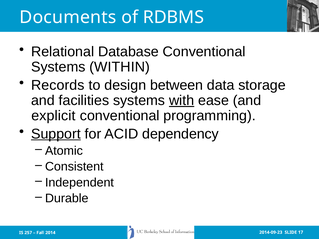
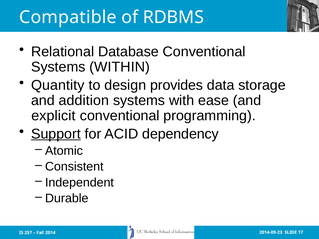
Documents: Documents -> Compatible
Records: Records -> Quantity
between: between -> provides
facilities: facilities -> addition
with underline: present -> none
